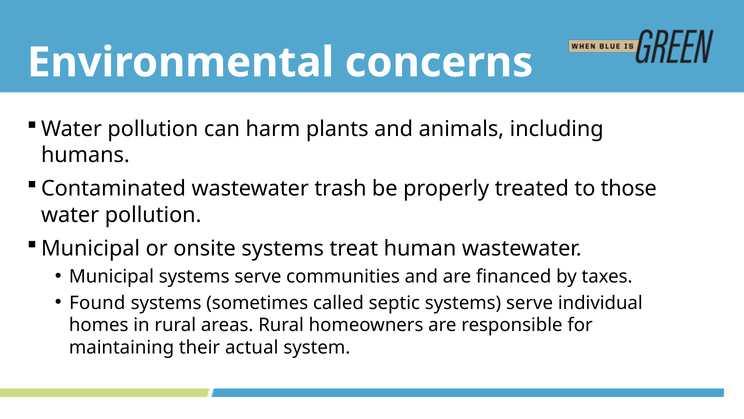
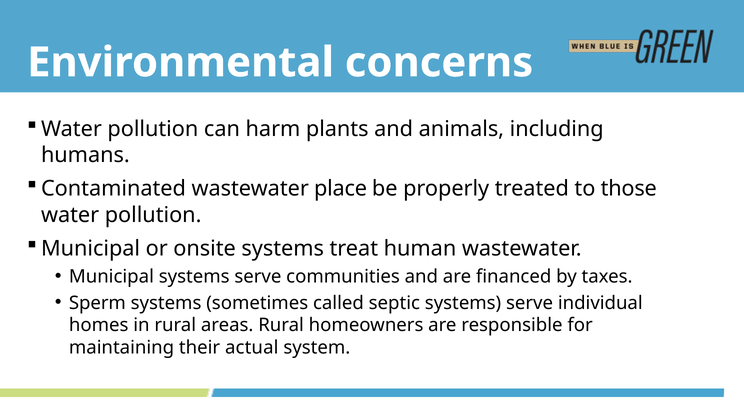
trash: trash -> place
Found: Found -> Sperm
